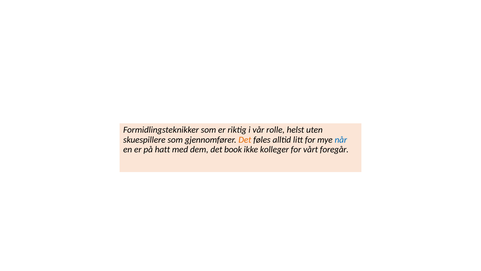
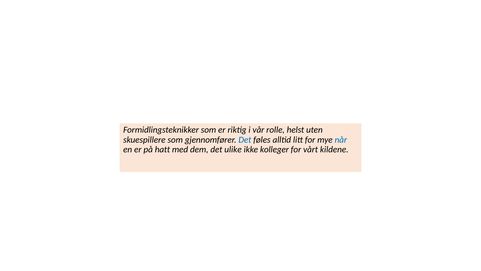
Det at (245, 140) colour: orange -> blue
book: book -> ulike
foregår: foregår -> kildene
